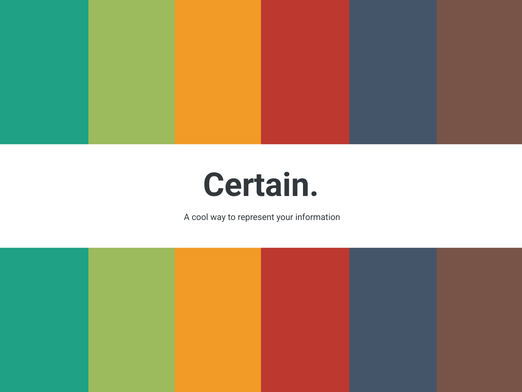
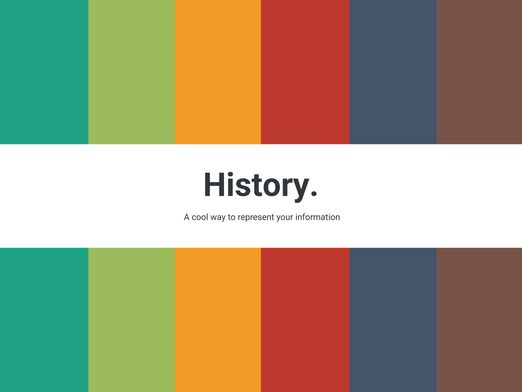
Certain: Certain -> History
